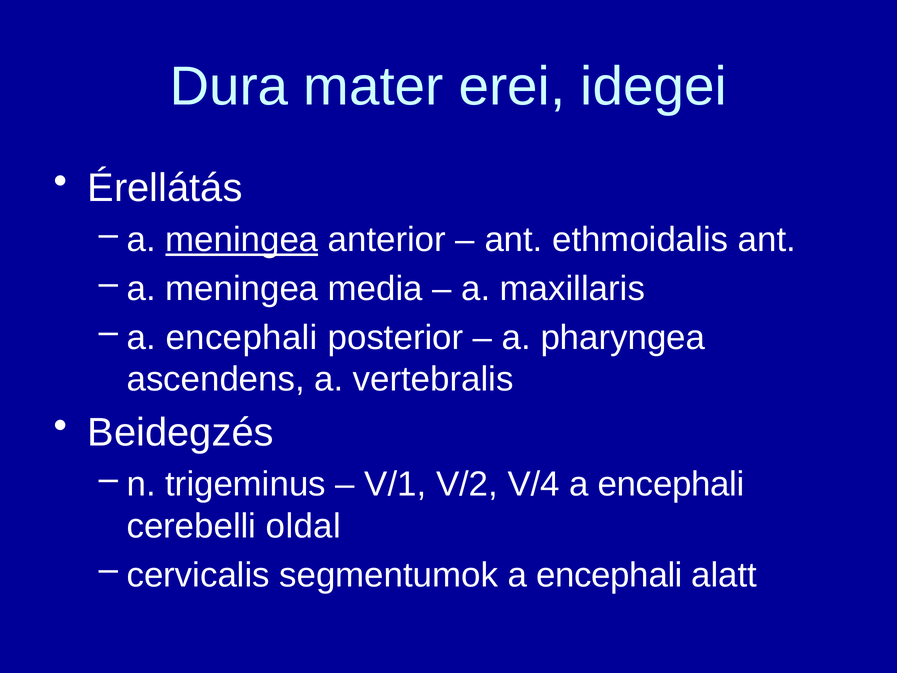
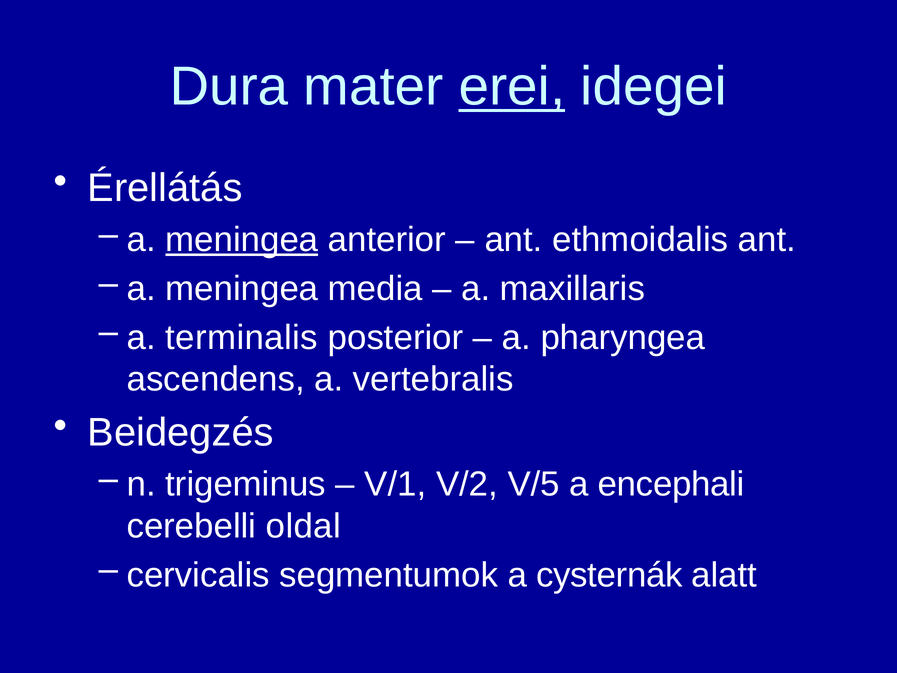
erei underline: none -> present
encephali at (242, 337): encephali -> terminalis
V/4: V/4 -> V/5
segmentumok a encephali: encephali -> cysternák
